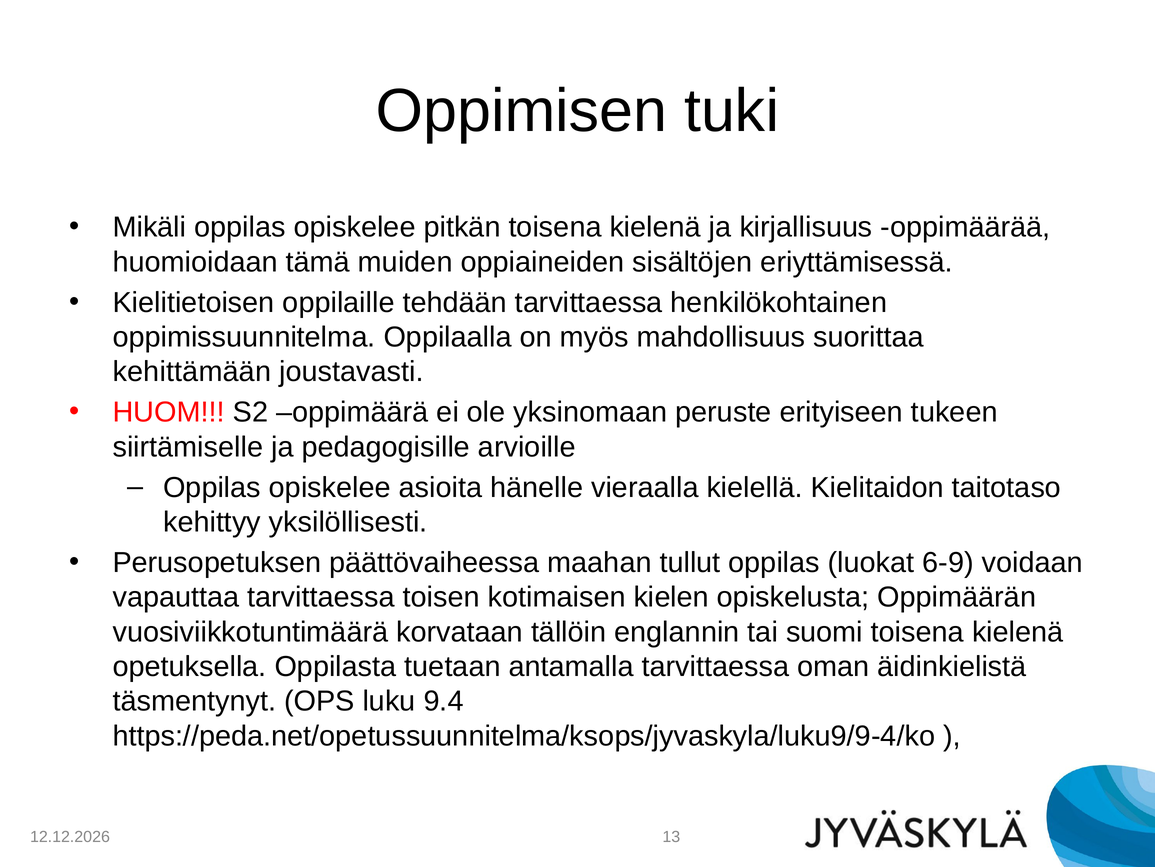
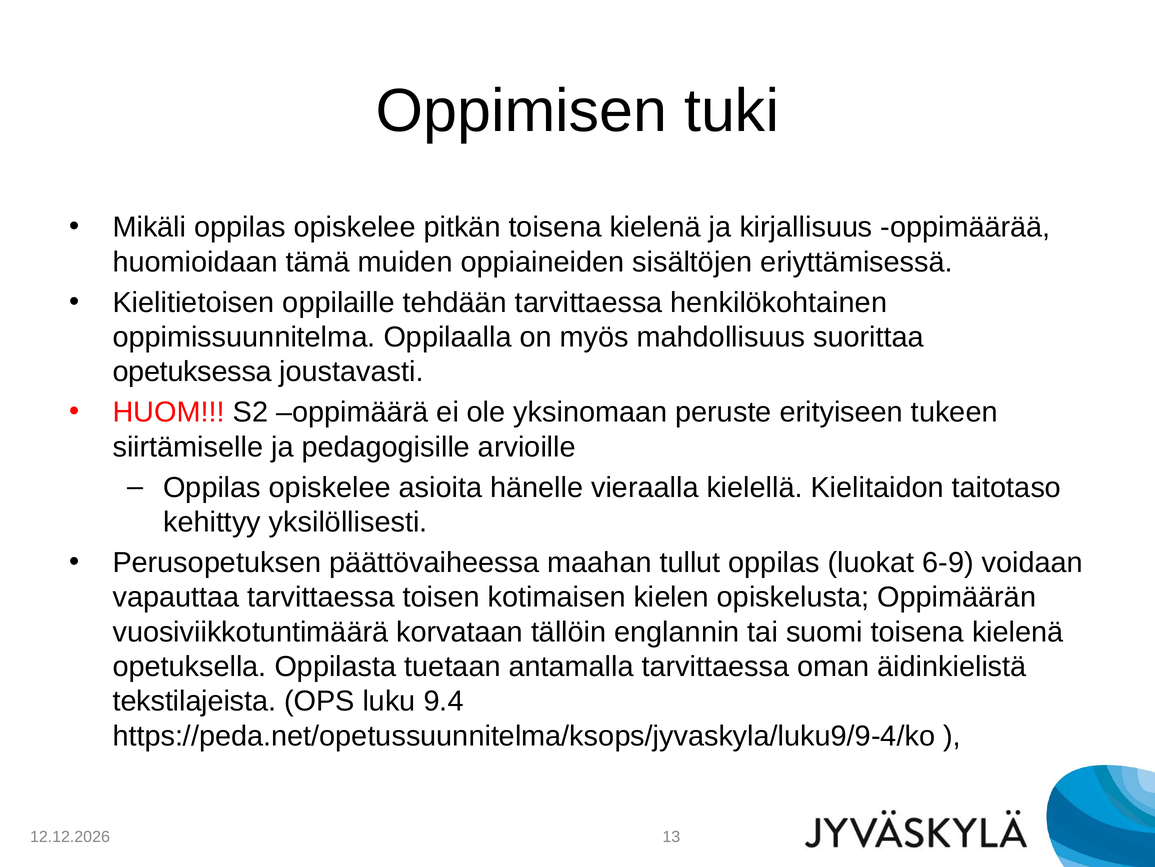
kehittämään: kehittämään -> opetuksessa
täsmentynyt: täsmentynyt -> tekstilajeista
